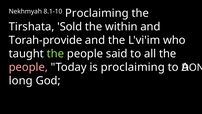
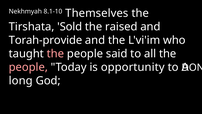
8.1-10 Proclaiming: Proclaiming -> Themselves
within: within -> raised
the at (55, 54) colour: light green -> pink
is proclaiming: proclaiming -> opportunity
